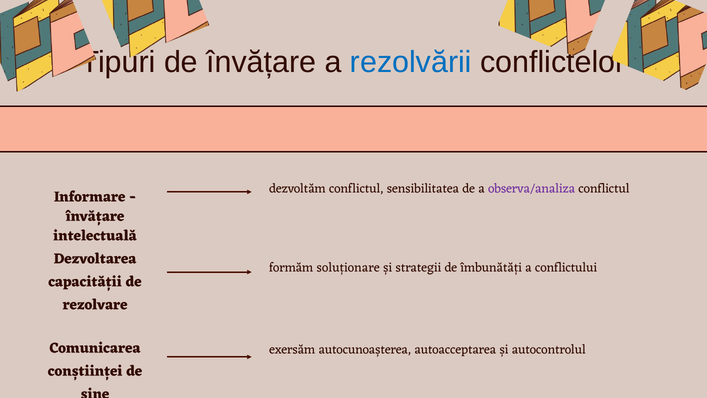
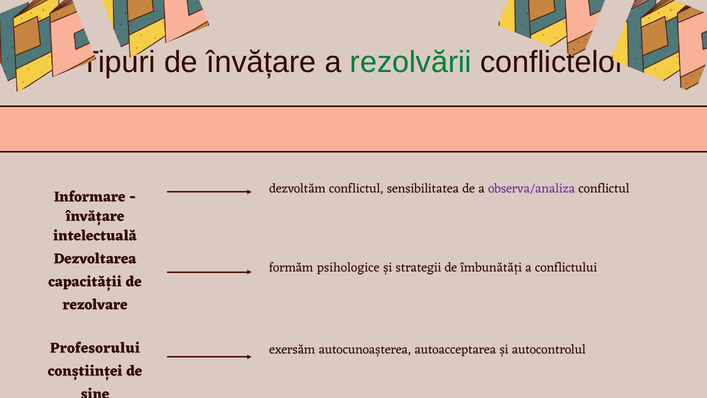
rezolvării colour: blue -> green
soluționare: soluționare -> psihologice
Comunicarea: Comunicarea -> Profesorului
